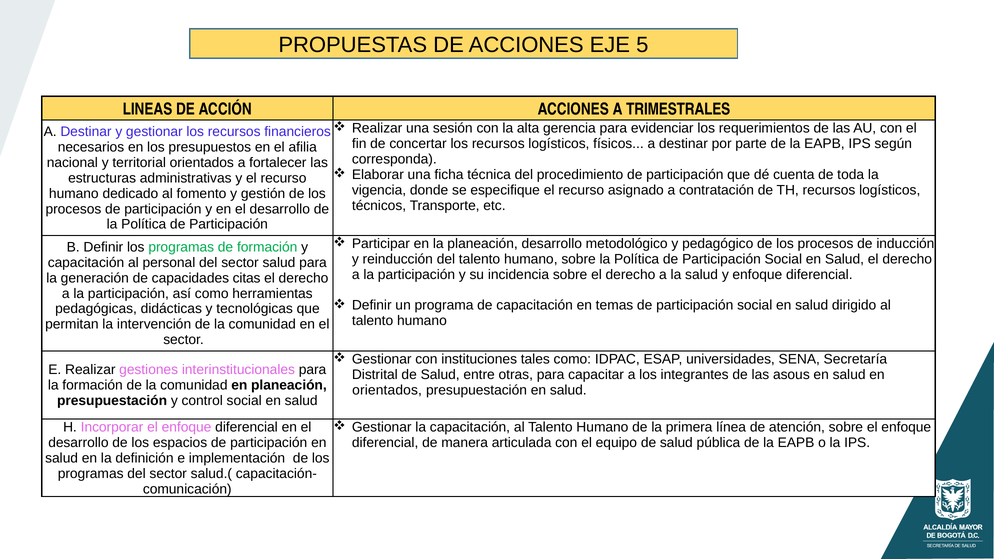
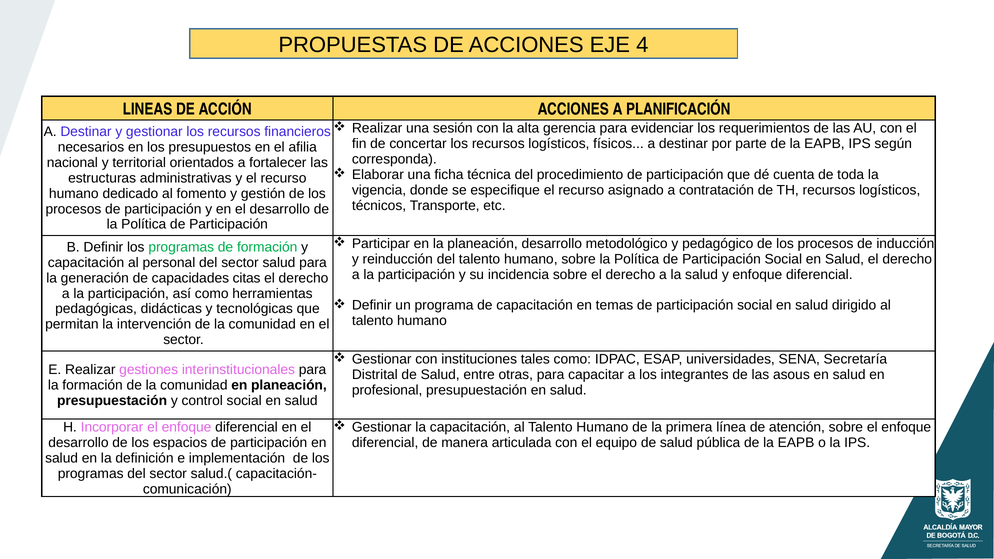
5: 5 -> 4
TRIMESTRALES: TRIMESTRALES -> PLANIFICACIÓN
orientados at (387, 390): orientados -> profesional
